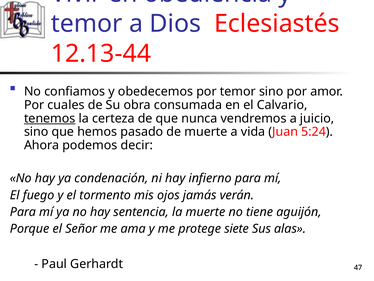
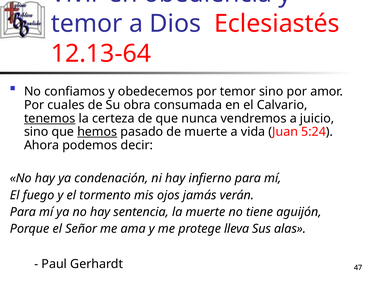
12.13-44: 12.13-44 -> 12.13-64
hemos underline: none -> present
siete: siete -> lleva
